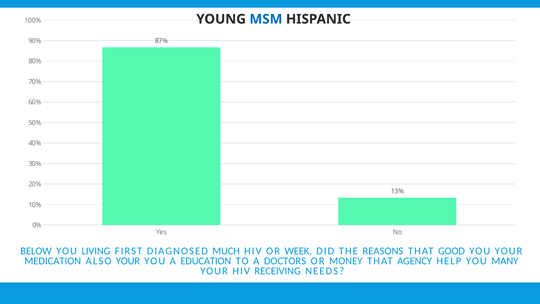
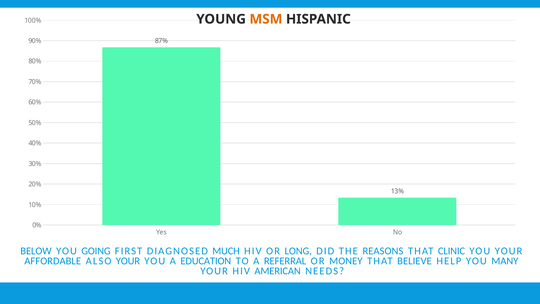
MSM colour: blue -> orange
LIVING: LIVING -> GOING
WEEK: WEEK -> LONG
GOOD: GOOD -> CLINIC
MEDICATION: MEDICATION -> AFFORDABLE
DOCTORS: DOCTORS -> REFERRAL
AGENCY: AGENCY -> BELIEVE
RECEIVING: RECEIVING -> AMERICAN
